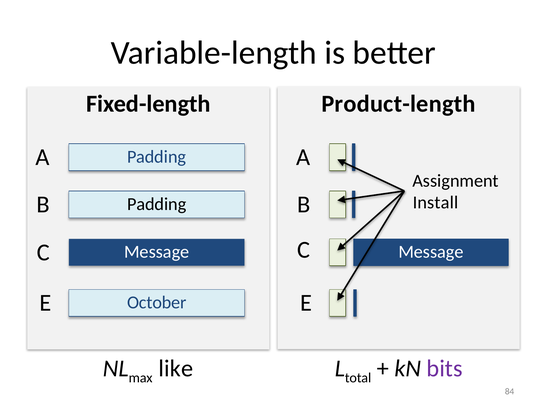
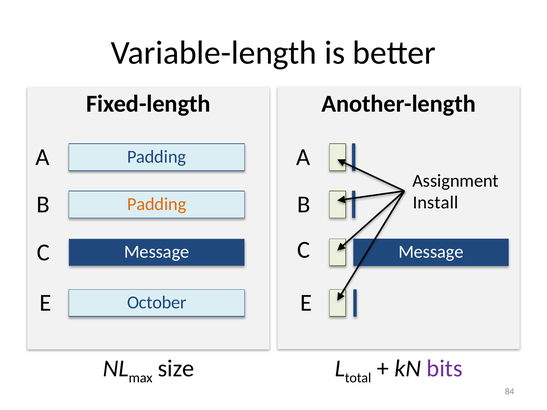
Product-length: Product-length -> Another-length
Padding at (157, 204) colour: black -> orange
like: like -> size
